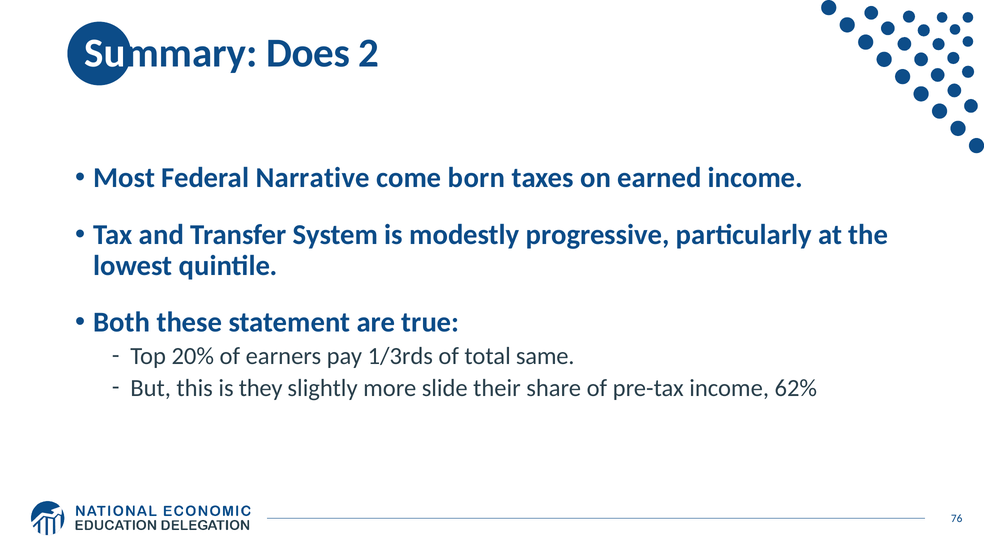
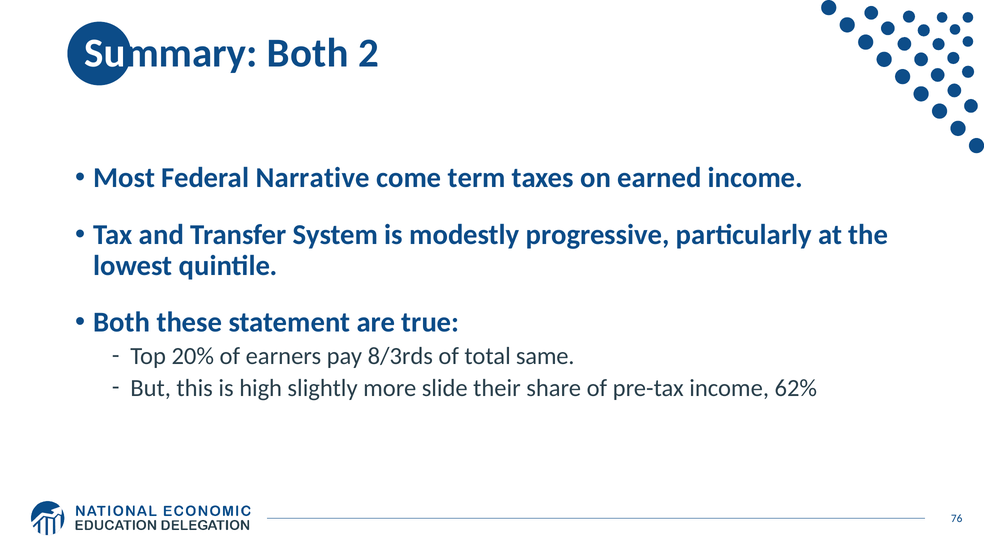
Summary Does: Does -> Both
born: born -> term
1/3rds: 1/3rds -> 8/3rds
they: they -> high
